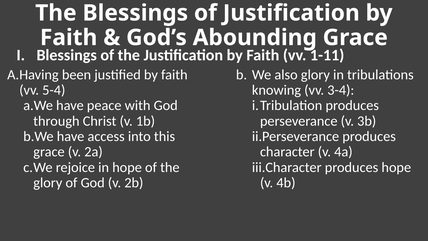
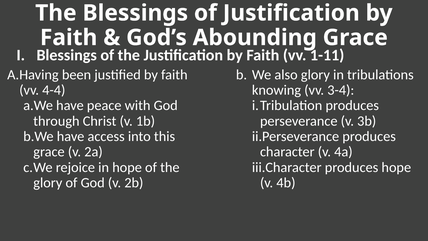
5-4: 5-4 -> 4-4
